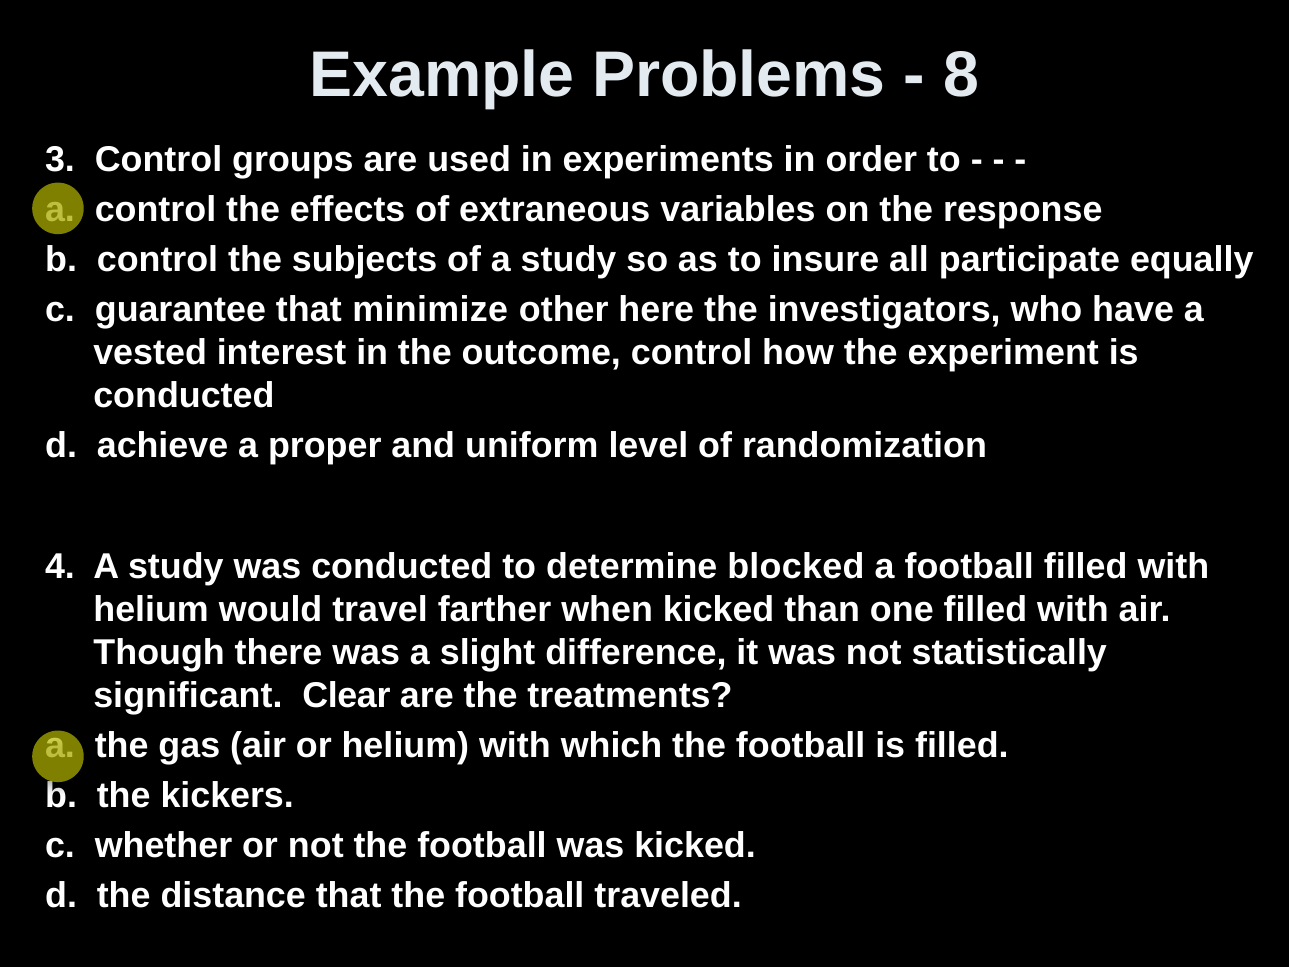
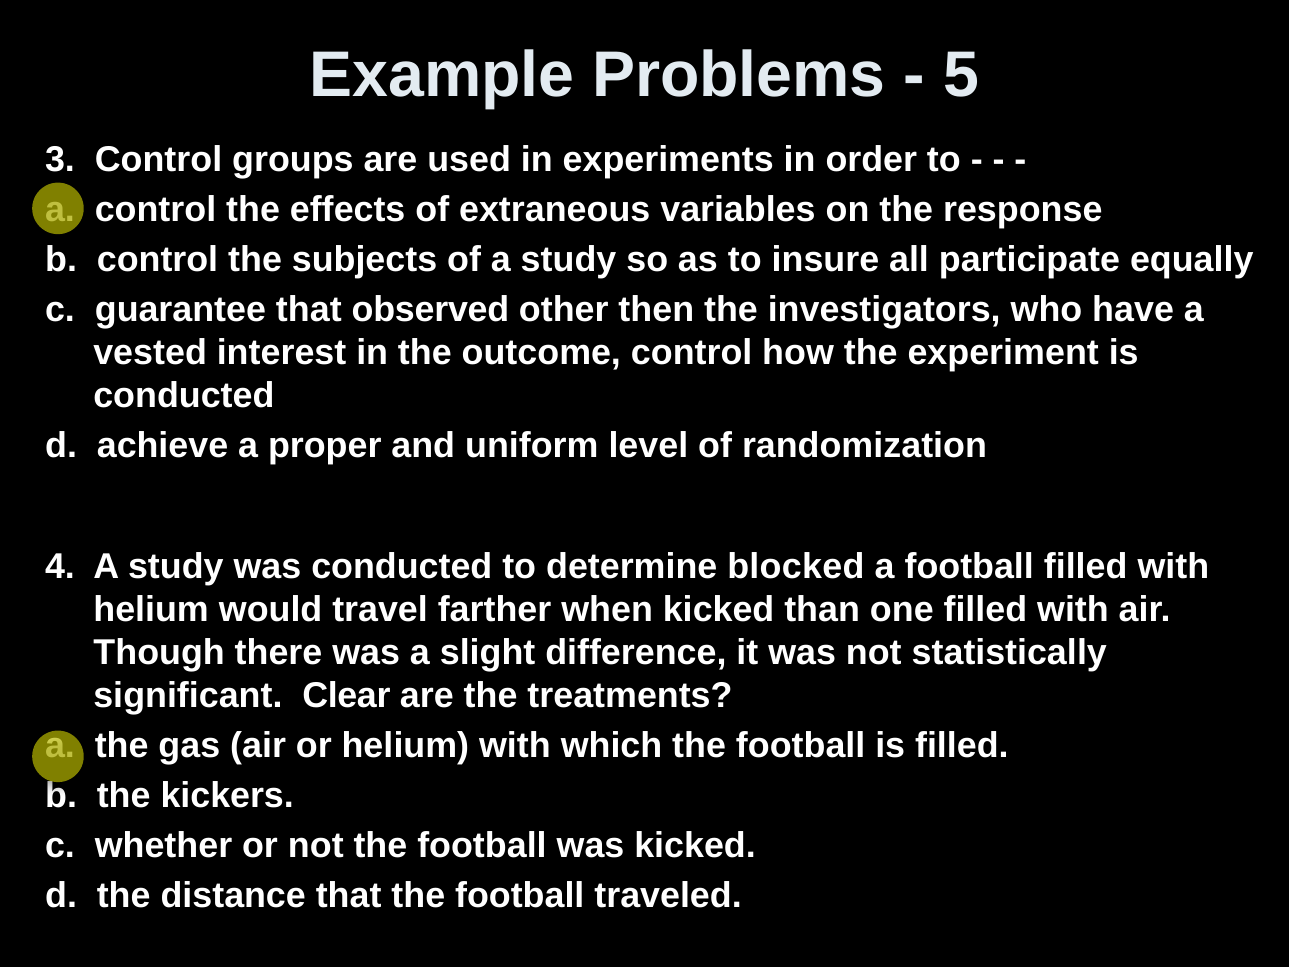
8: 8 -> 5
minimize: minimize -> observed
here: here -> then
